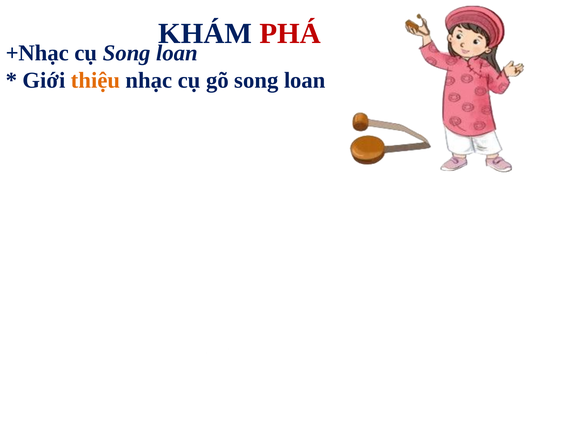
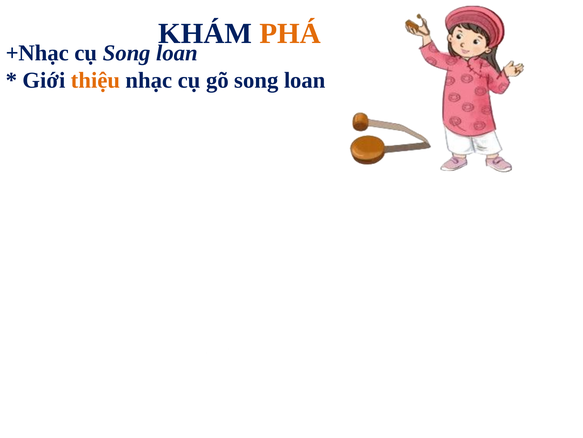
PHÁ colour: red -> orange
